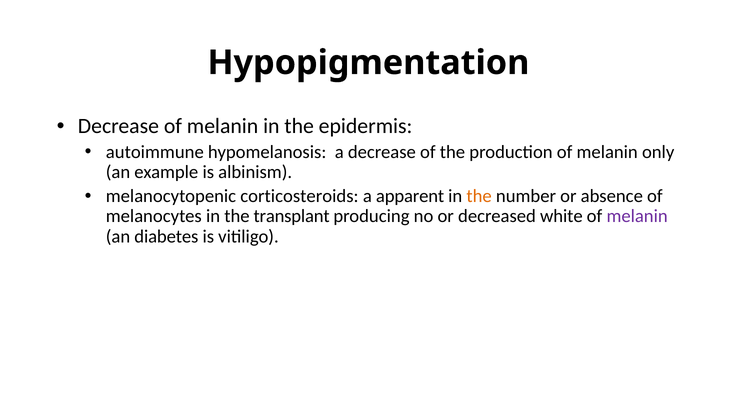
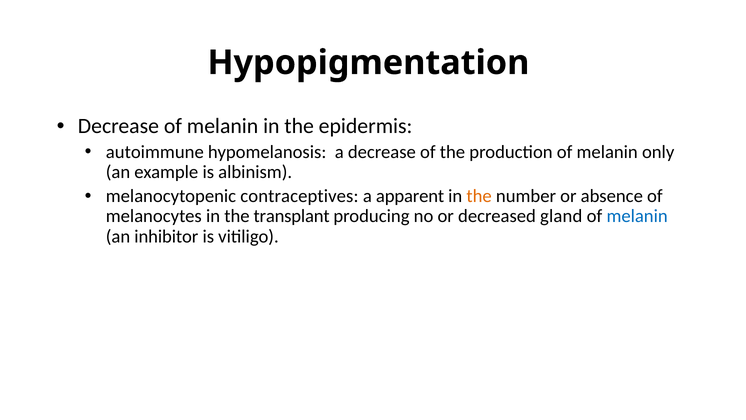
corticosteroids: corticosteroids -> contraceptives
white: white -> gland
melanin at (637, 216) colour: purple -> blue
diabetes: diabetes -> inhibitor
